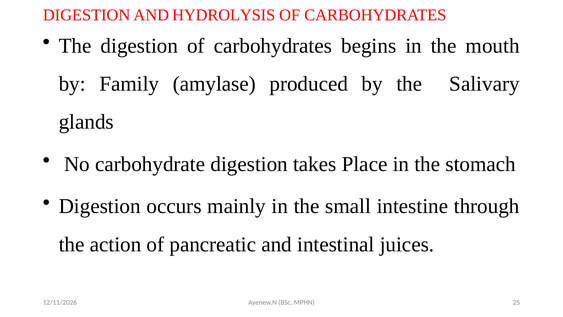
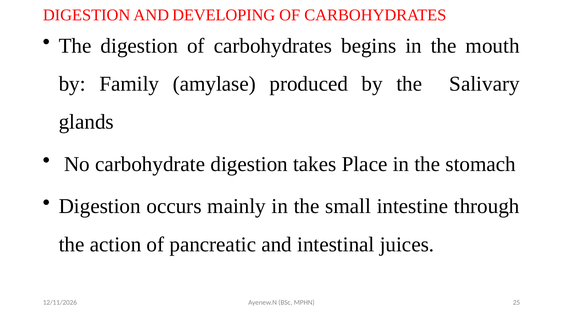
HYDROLYSIS: HYDROLYSIS -> DEVELOPING
